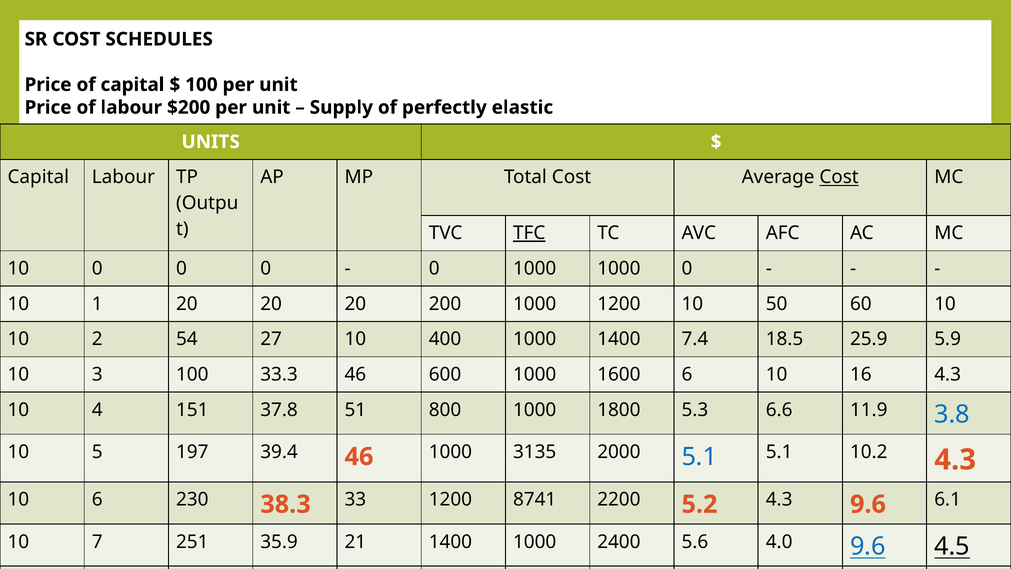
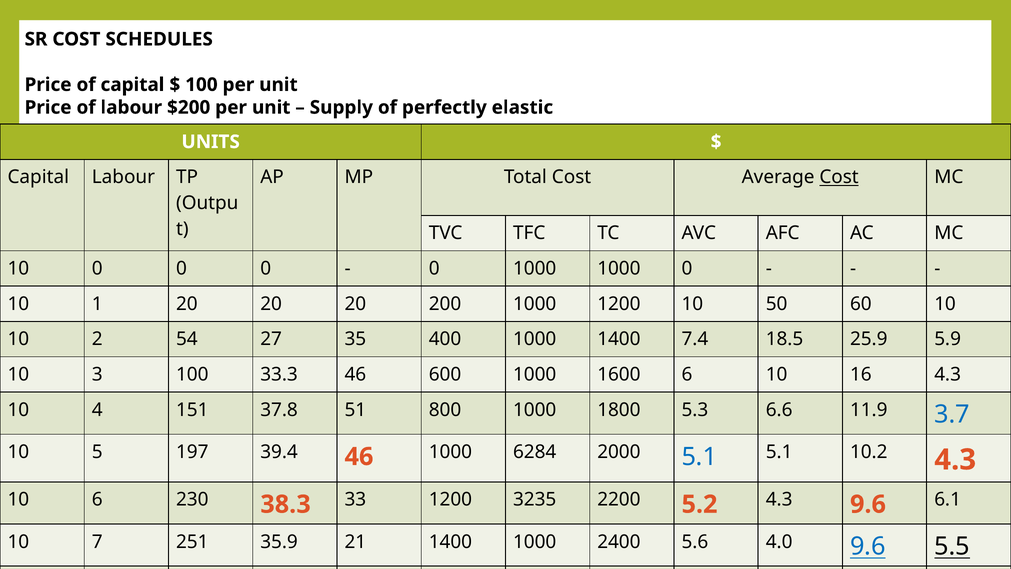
TFC underline: present -> none
27 10: 10 -> 35
11.9 3.8: 3.8 -> 3.7
3135: 3135 -> 6284
8741: 8741 -> 3235
4.5: 4.5 -> 5.5
